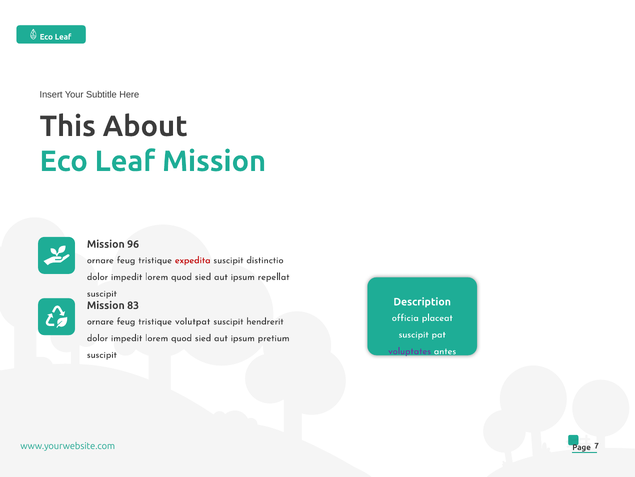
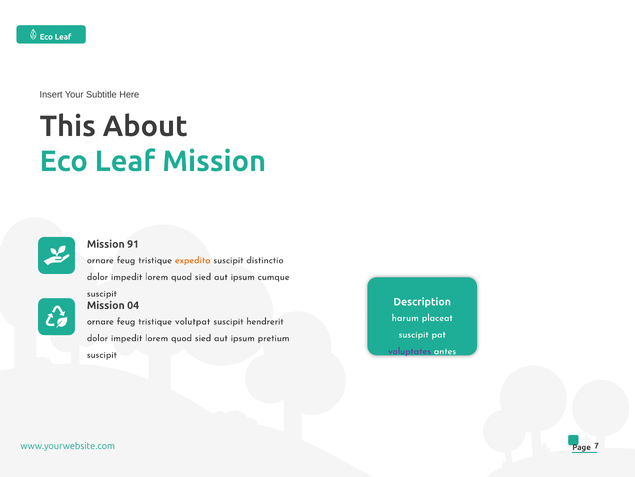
96: 96 -> 91
expedita colour: red -> orange
repellat: repellat -> cumque
83: 83 -> 04
officia: officia -> harum
